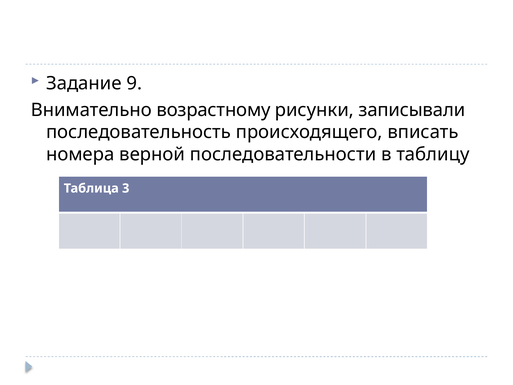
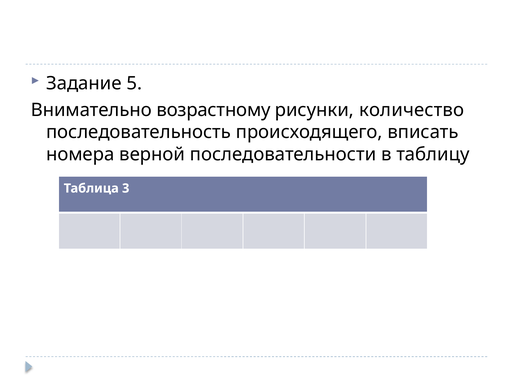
9: 9 -> 5
записывали: записывали -> количество
